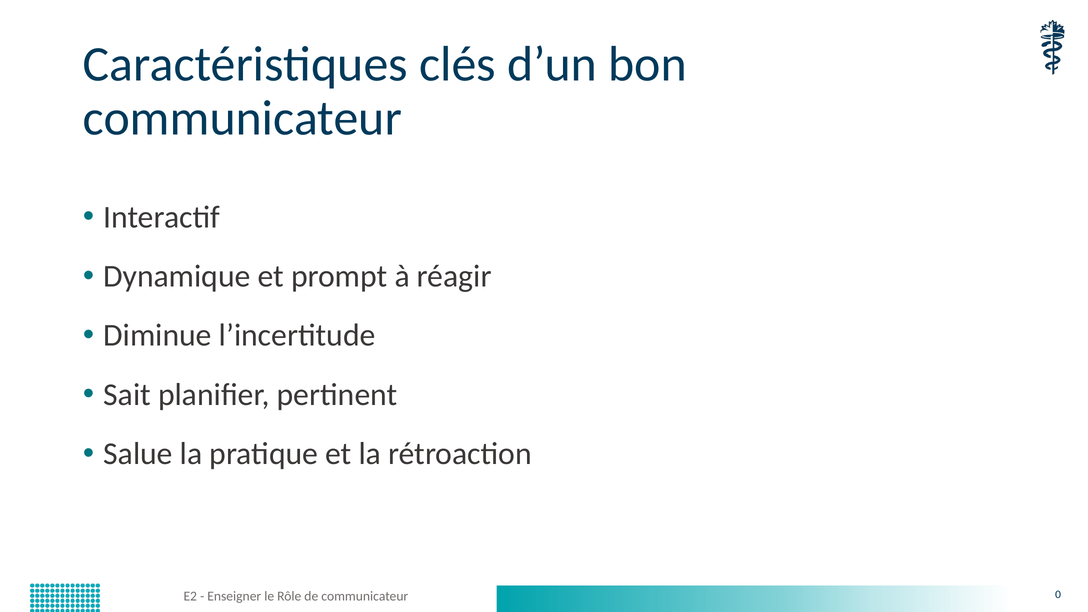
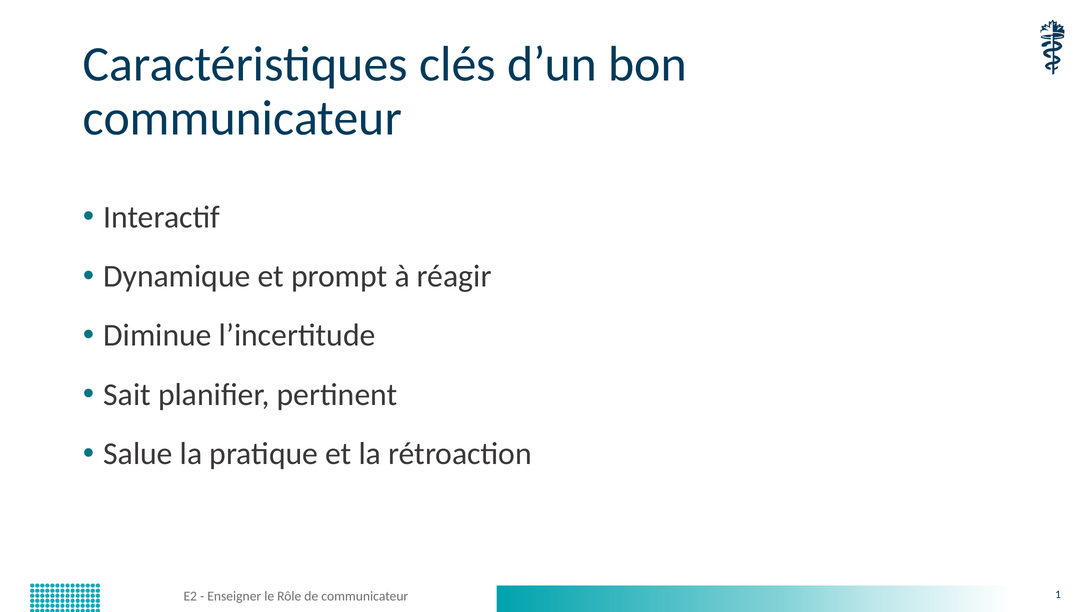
0: 0 -> 1
